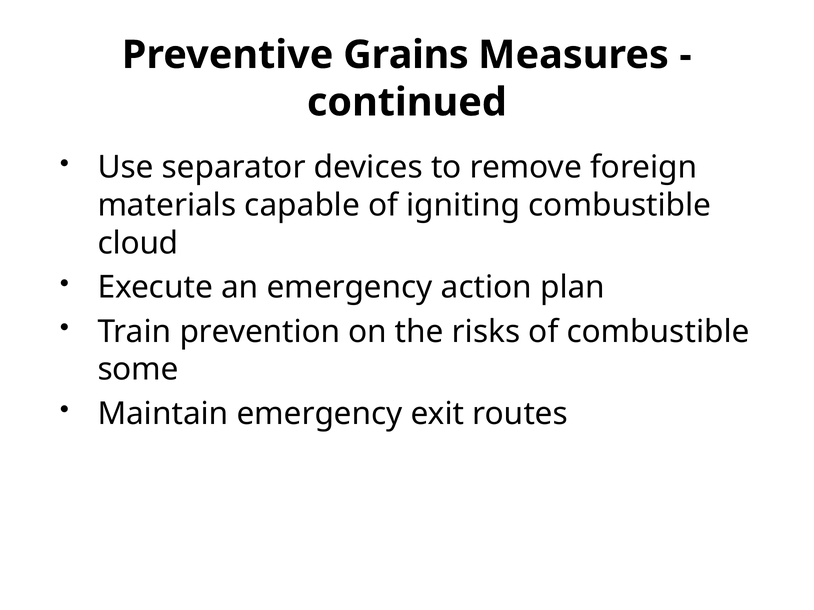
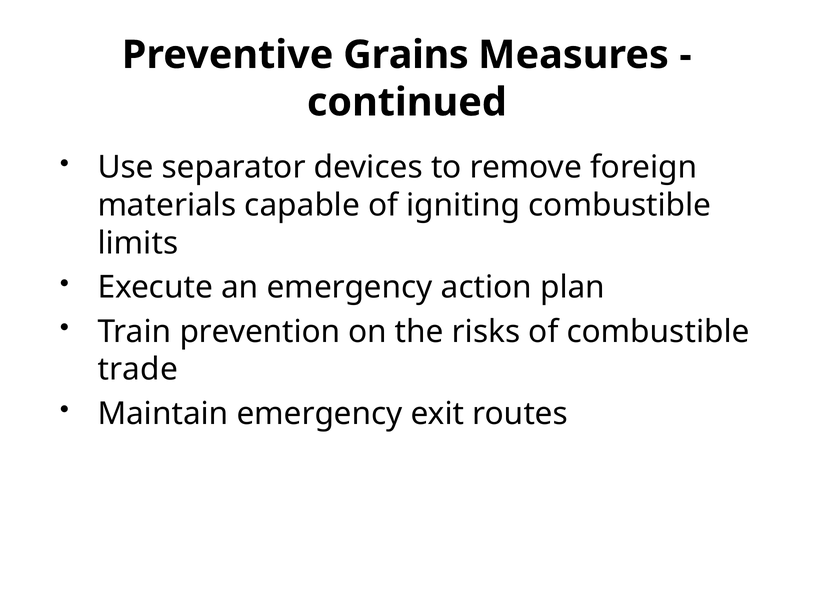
cloud: cloud -> limits
some: some -> trade
